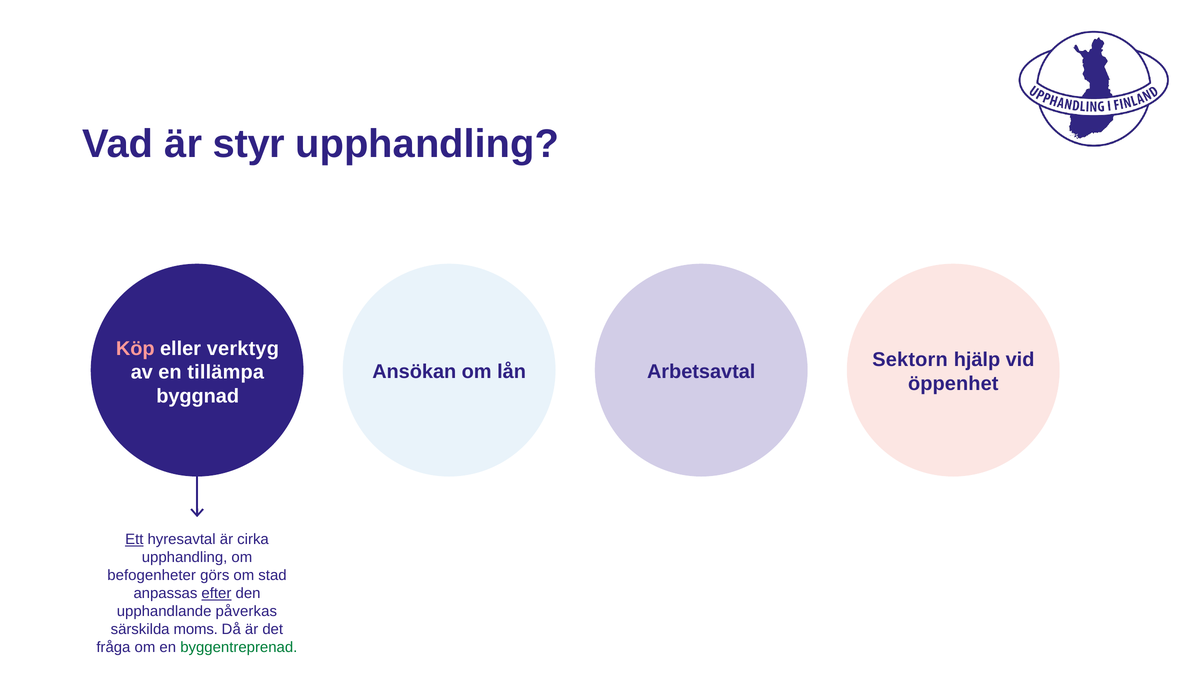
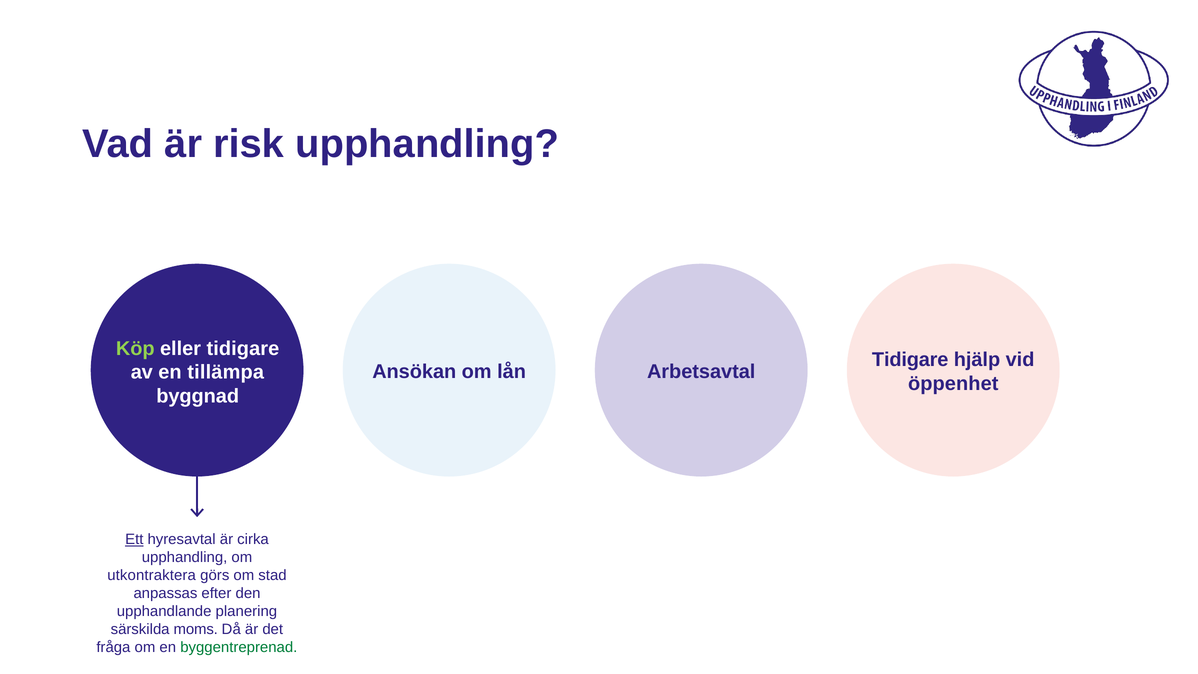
styr: styr -> risk
Köp colour: pink -> light green
eller verktyg: verktyg -> tidigare
Sektorn at (910, 360): Sektorn -> Tidigare
befogenheter: befogenheter -> utkontraktera
efter underline: present -> none
påverkas: påverkas -> planering
